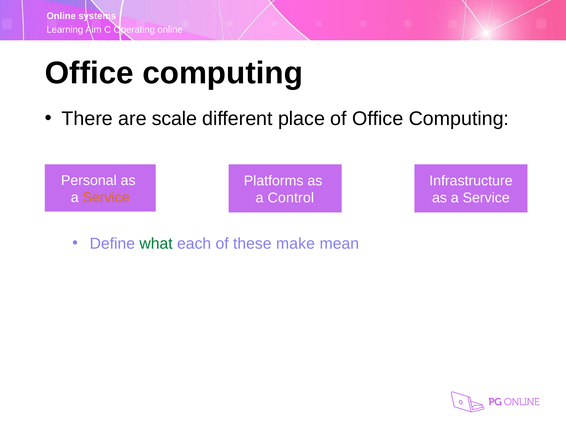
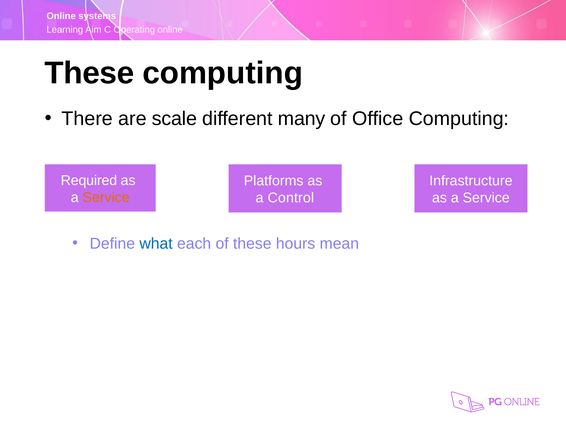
Office at (89, 73): Office -> These
place: place -> many
Personal: Personal -> Required
what colour: green -> blue
make: make -> hours
